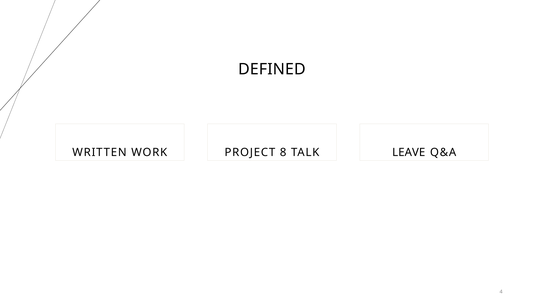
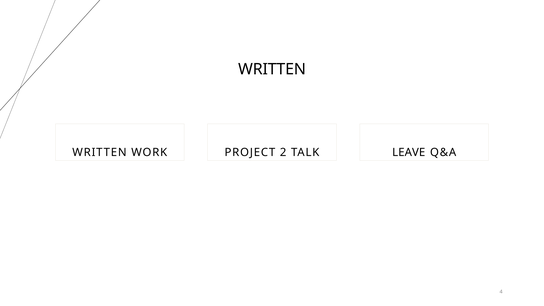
DEFINED at (272, 69): DEFINED -> WRITTEN
8: 8 -> 2
